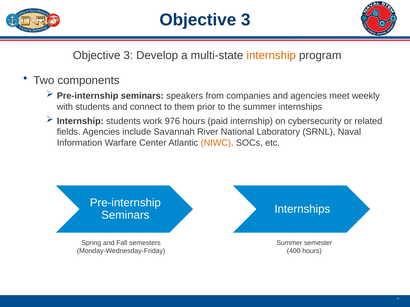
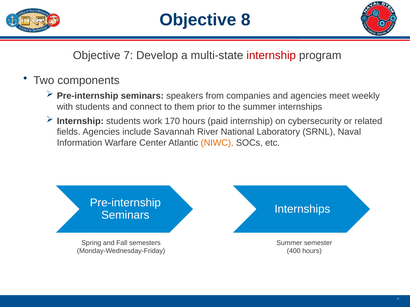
3 at (246, 20): 3 -> 8
3 at (128, 55): 3 -> 7
internship at (271, 55) colour: orange -> red
976: 976 -> 170
